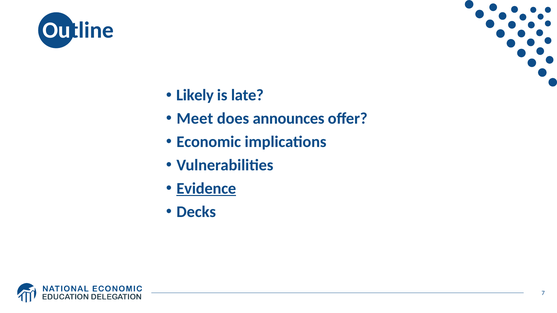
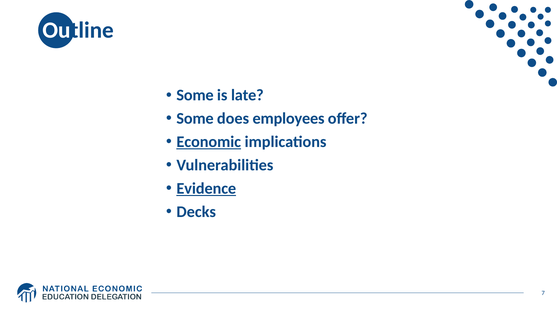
Likely at (195, 95): Likely -> Some
Meet at (195, 119): Meet -> Some
announces: announces -> employees
Economic underline: none -> present
